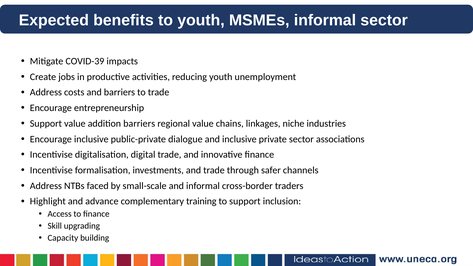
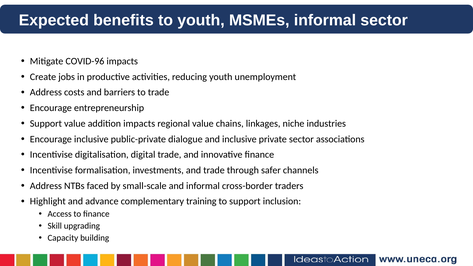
COVID-39: COVID-39 -> COVID-96
addition barriers: barriers -> impacts
